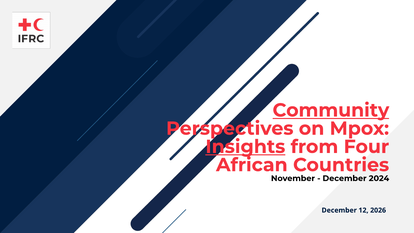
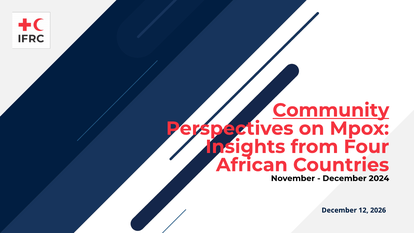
Insights underline: present -> none
